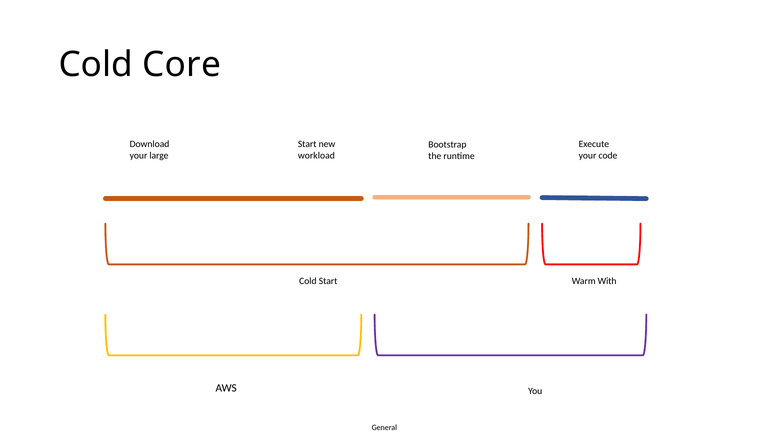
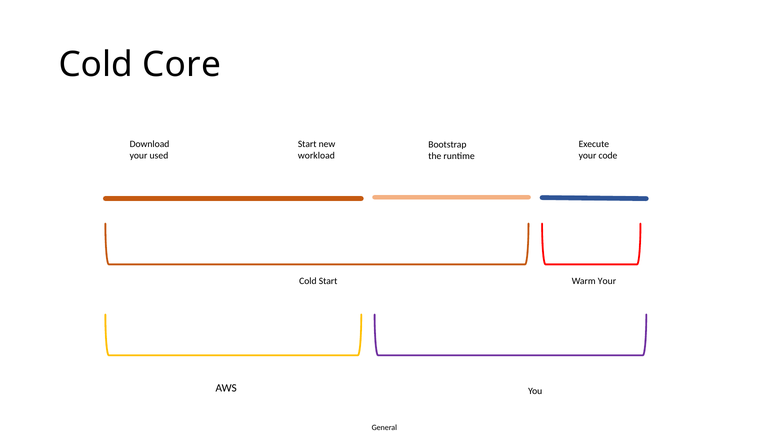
large: large -> used
Warm With: With -> Your
